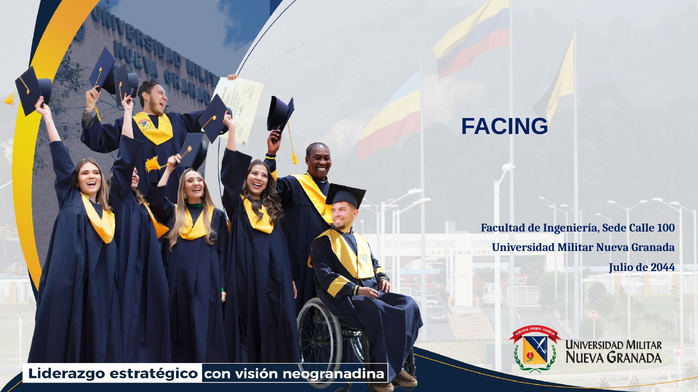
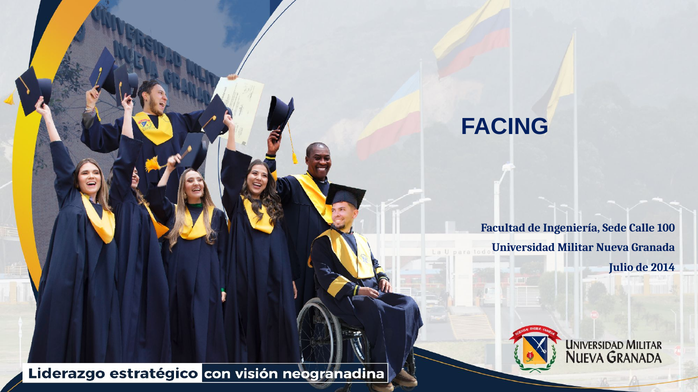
2044: 2044 -> 2014
